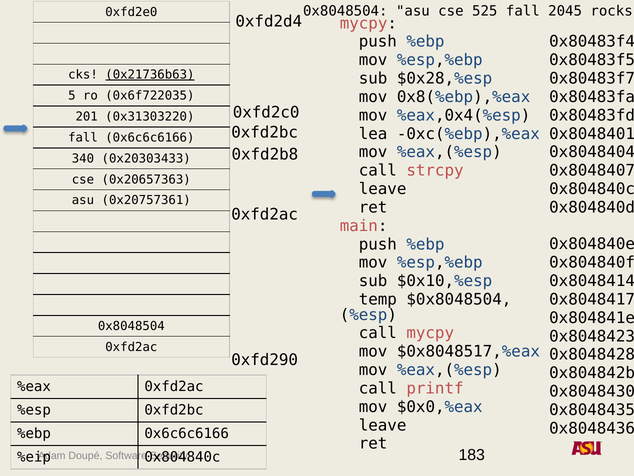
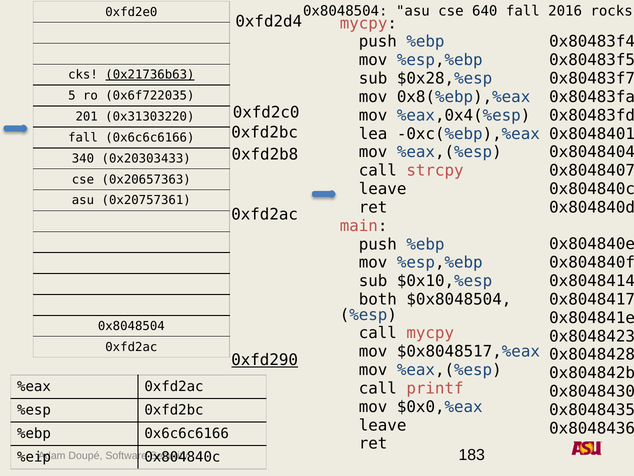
525: 525 -> 640
2045: 2045 -> 2016
temp: temp -> both
0xfd290 underline: none -> present
